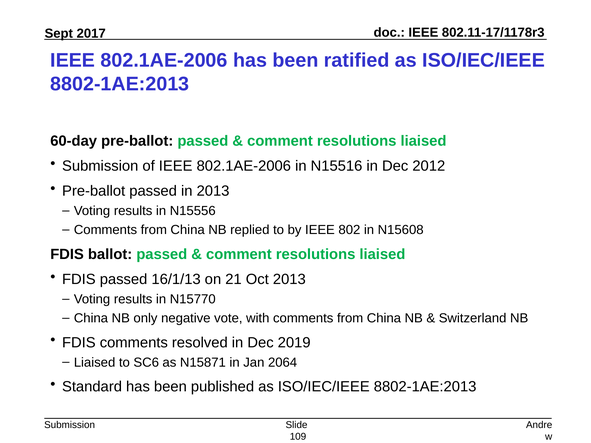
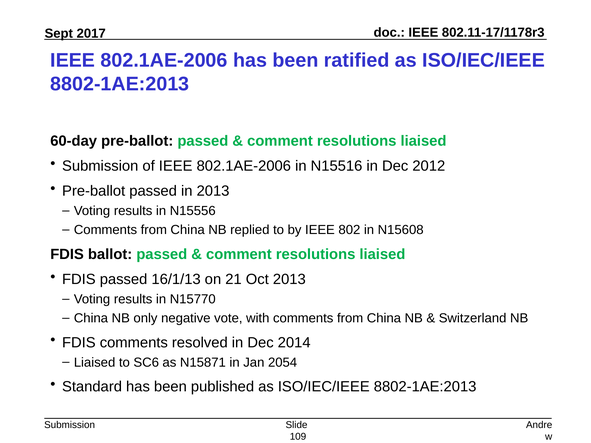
2019: 2019 -> 2014
2064: 2064 -> 2054
